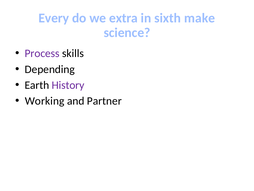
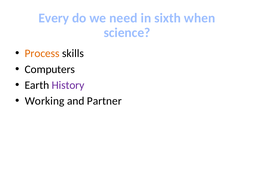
extra: extra -> need
make: make -> when
Process colour: purple -> orange
Depending: Depending -> Computers
